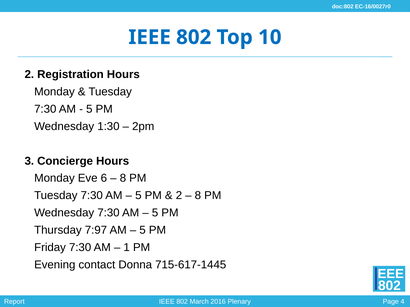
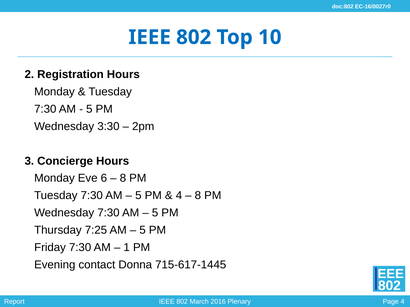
1:30: 1:30 -> 3:30
2 at (179, 196): 2 -> 4
7:97: 7:97 -> 7:25
